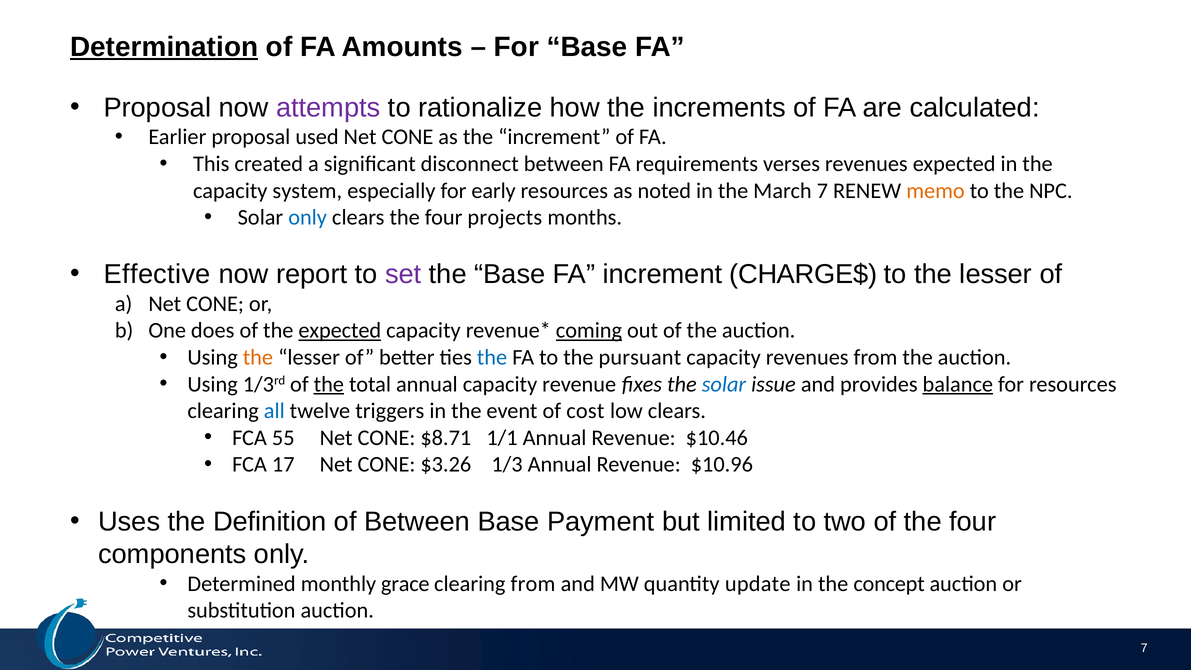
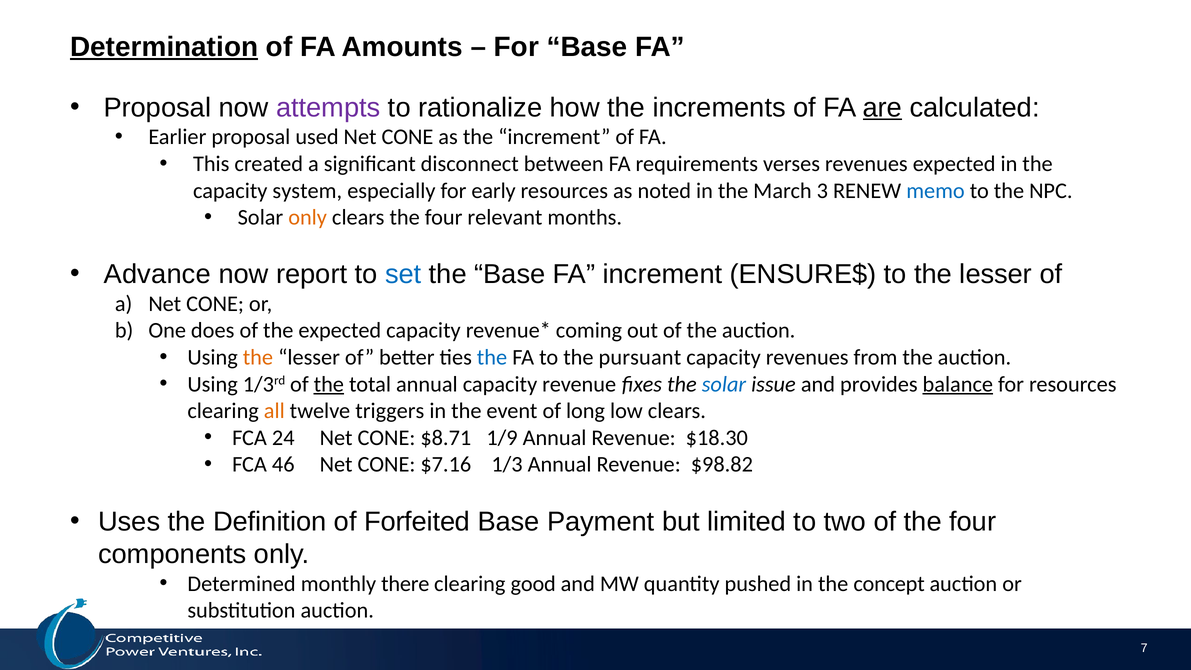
are underline: none -> present
March 7: 7 -> 3
memo colour: orange -> blue
only at (308, 217) colour: blue -> orange
projects: projects -> relevant
Effective: Effective -> Advance
set colour: purple -> blue
CHARGE$: CHARGE$ -> ENSURE$
expected at (340, 331) underline: present -> none
coming underline: present -> none
all colour: blue -> orange
cost: cost -> long
55: 55 -> 24
1/1: 1/1 -> 1/9
$10.46: $10.46 -> $18.30
17: 17 -> 46
$3.26: $3.26 -> $7.16
$10.96: $10.96 -> $98.82
of Between: Between -> Forfeited
grace: grace -> there
clearing from: from -> good
update: update -> pushed
